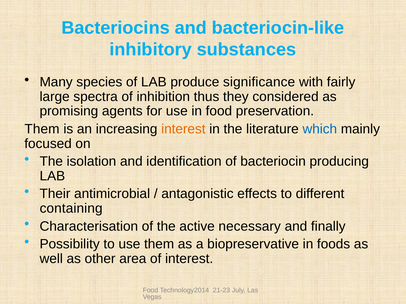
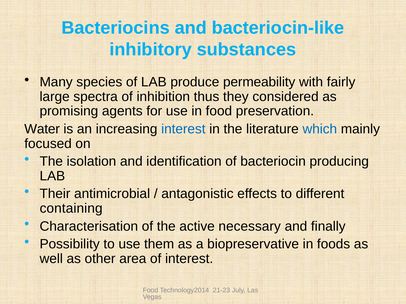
significance: significance -> permeability
Them at (42, 129): Them -> Water
interest at (183, 129) colour: orange -> blue
